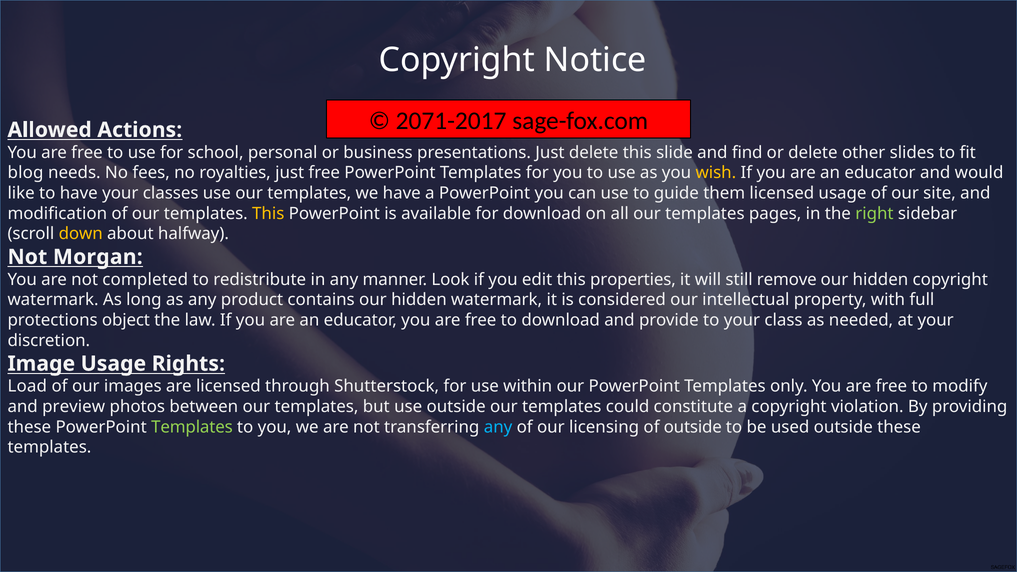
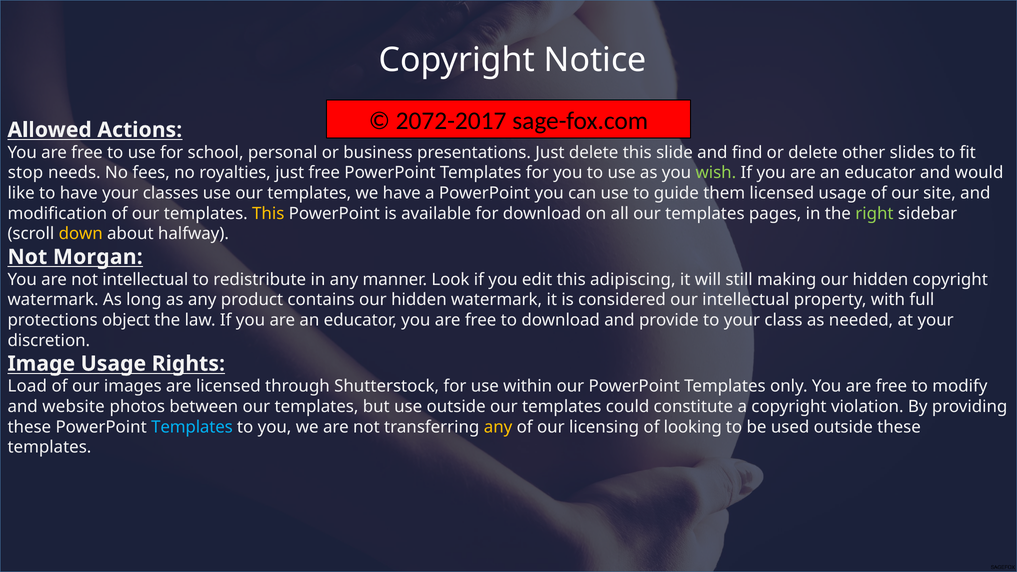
2071-2017: 2071-2017 -> 2072-2017
blog: blog -> stop
wish colour: yellow -> light green
not completed: completed -> intellectual
properties: properties -> adipiscing
remove: remove -> making
preview: preview -> website
Templates at (192, 427) colour: light green -> light blue
any at (498, 427) colour: light blue -> yellow
of outside: outside -> looking
